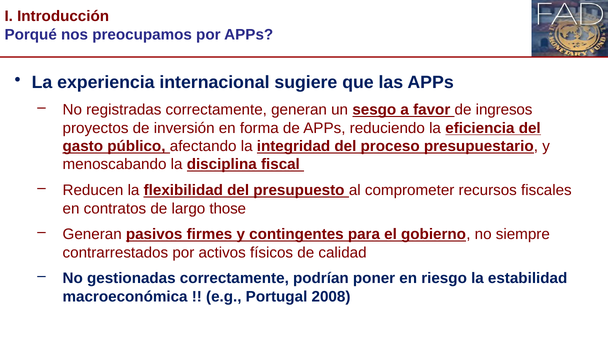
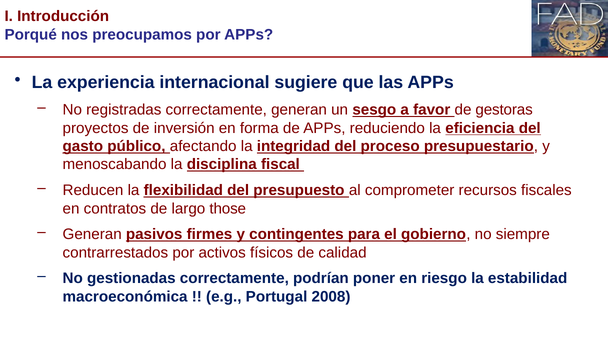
ingresos: ingresos -> gestoras
